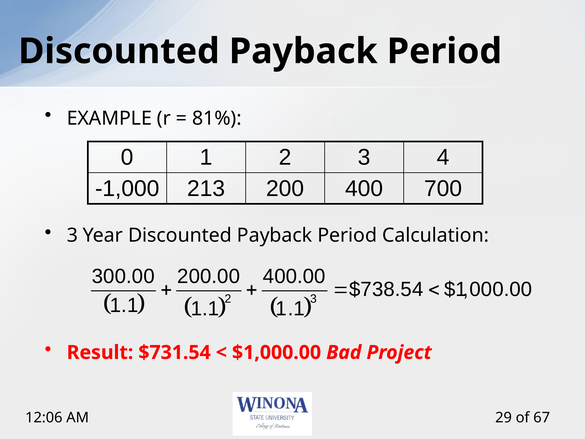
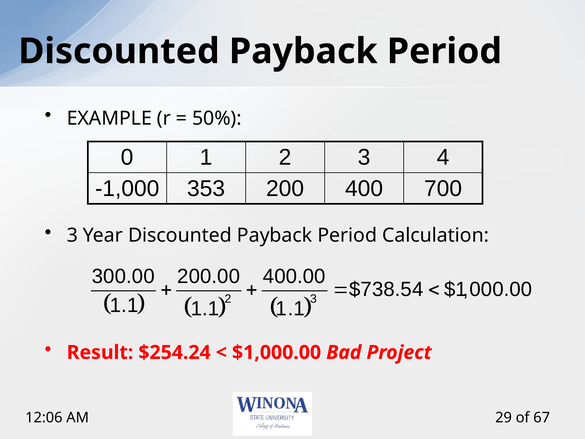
81%: 81% -> 50%
213: 213 -> 353
$731.54: $731.54 -> $254.24
